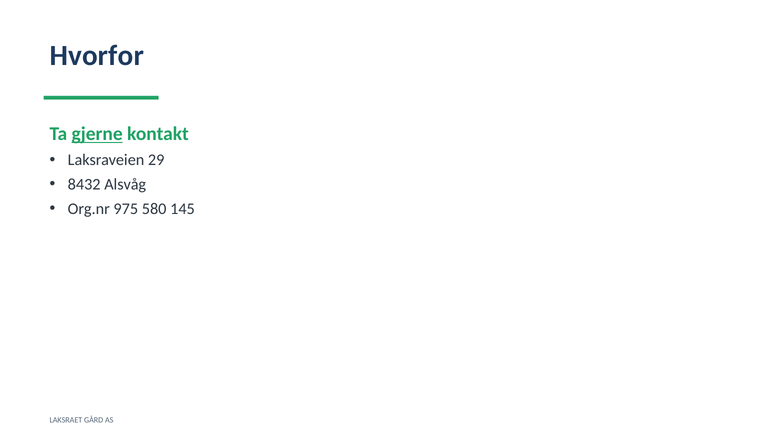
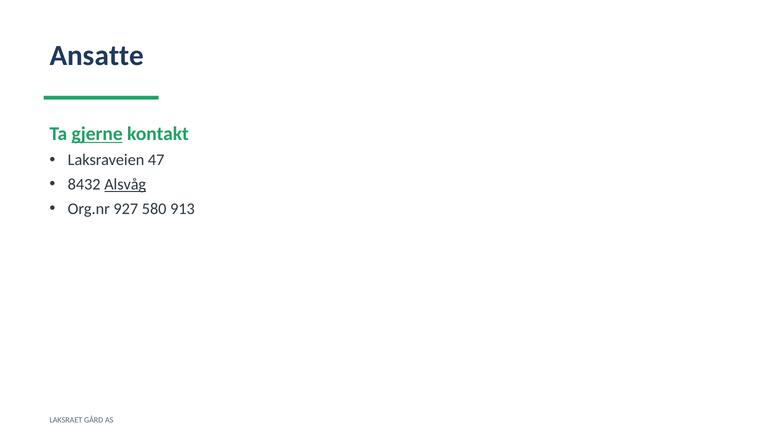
Hvorfor: Hvorfor -> Ansatte
29: 29 -> 47
Alsvåg underline: none -> present
975: 975 -> 927
145: 145 -> 913
